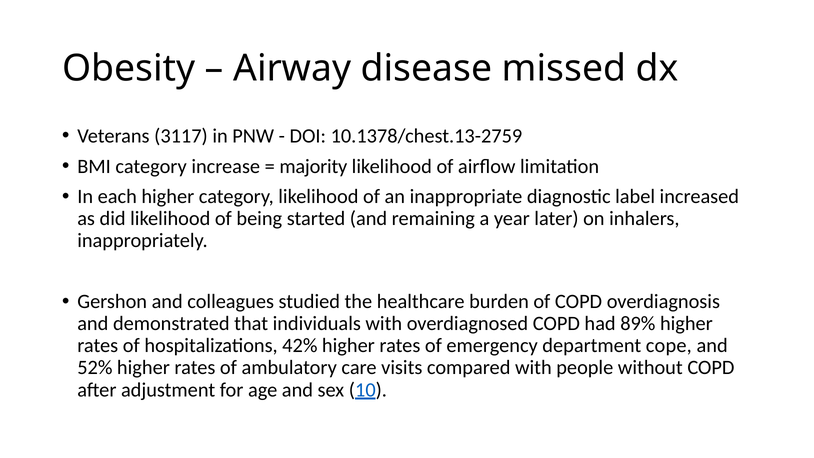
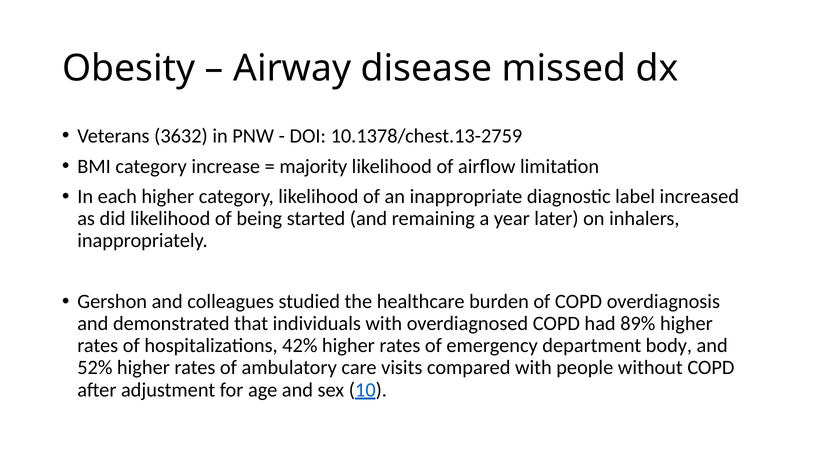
3117: 3117 -> 3632
cope: cope -> body
